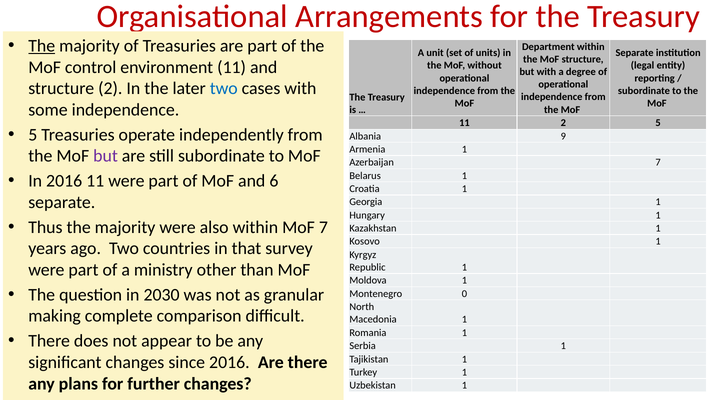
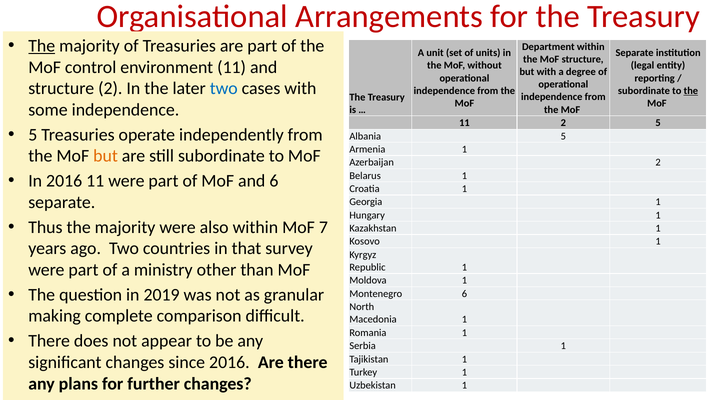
the at (691, 91) underline: none -> present
Albania 9: 9 -> 5
but at (106, 156) colour: purple -> orange
Azerbaijan 7: 7 -> 2
2030: 2030 -> 2019
Montenegro 0: 0 -> 6
